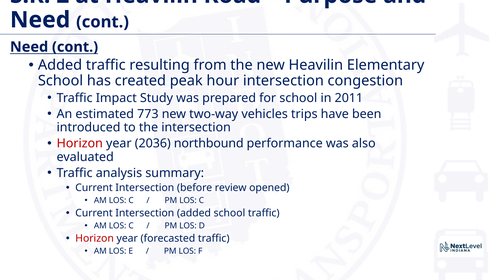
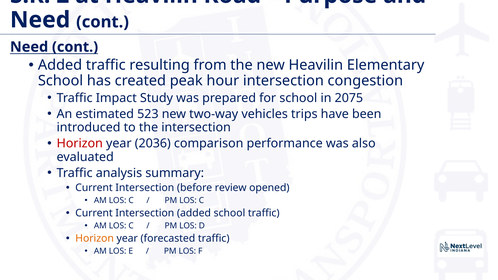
2011: 2011 -> 2075
773: 773 -> 523
northbound: northbound -> comparison
Horizon at (95, 239) colour: red -> orange
